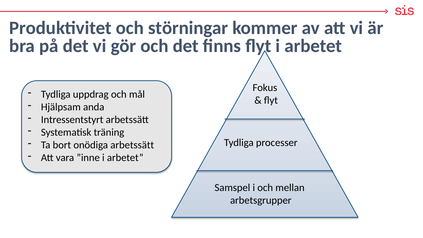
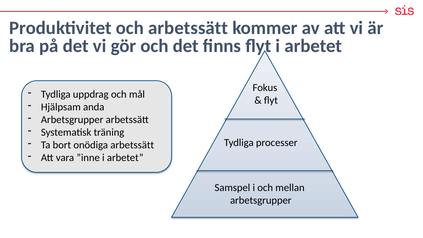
och störningar: störningar -> arbetssätt
Intressentstyrt at (72, 120): Intressentstyrt -> Arbetsgrupper
